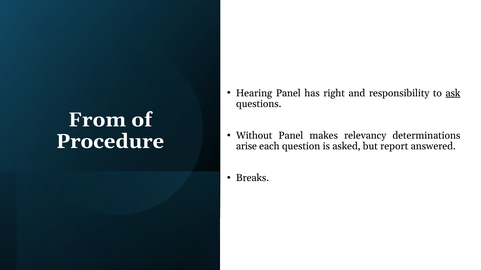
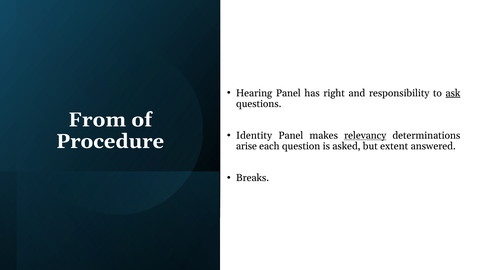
Without: Without -> Identity
relevancy underline: none -> present
report: report -> extent
